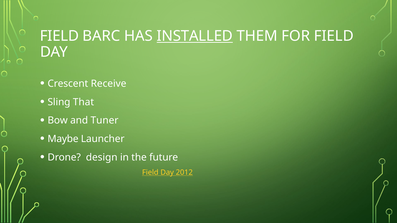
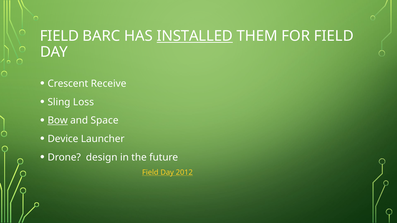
That: That -> Loss
Bow underline: none -> present
Tuner: Tuner -> Space
Maybe: Maybe -> Device
